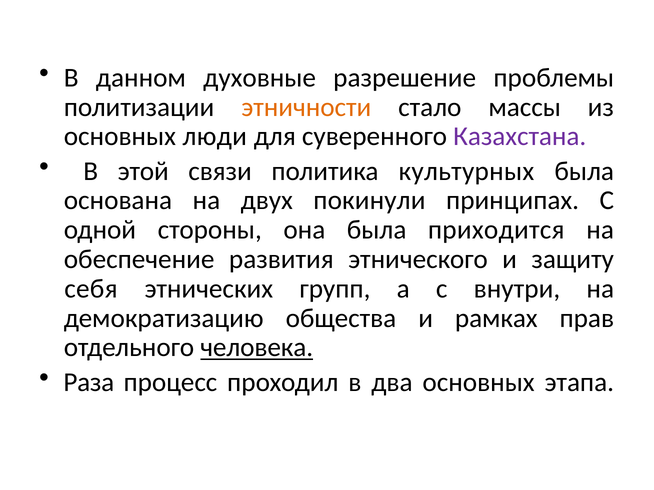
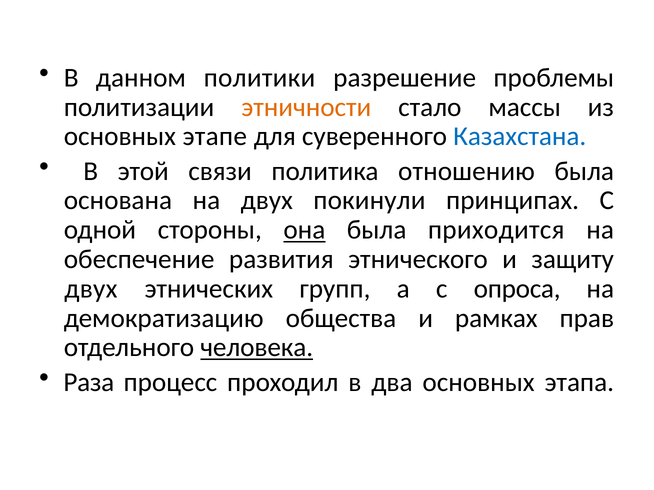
духовные: духовные -> политики
люди: люди -> этапе
Казахстана colour: purple -> blue
культурных: культурных -> отношению
она underline: none -> present
себя at (91, 289): себя -> двух
внутри: внутри -> опроса
